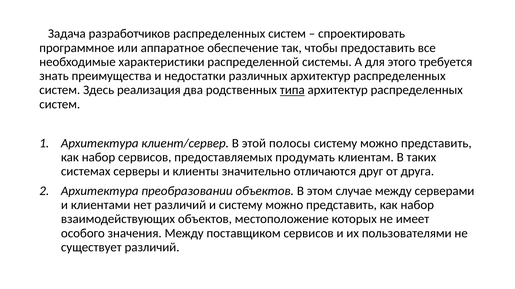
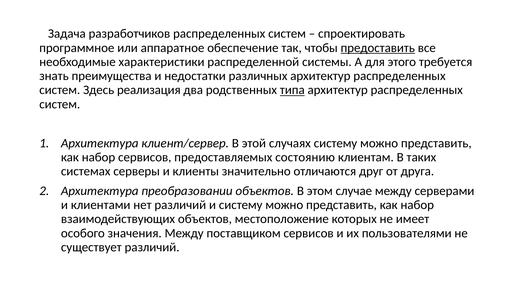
предоставить underline: none -> present
полосы: полосы -> случаях
продумать: продумать -> состоянию
